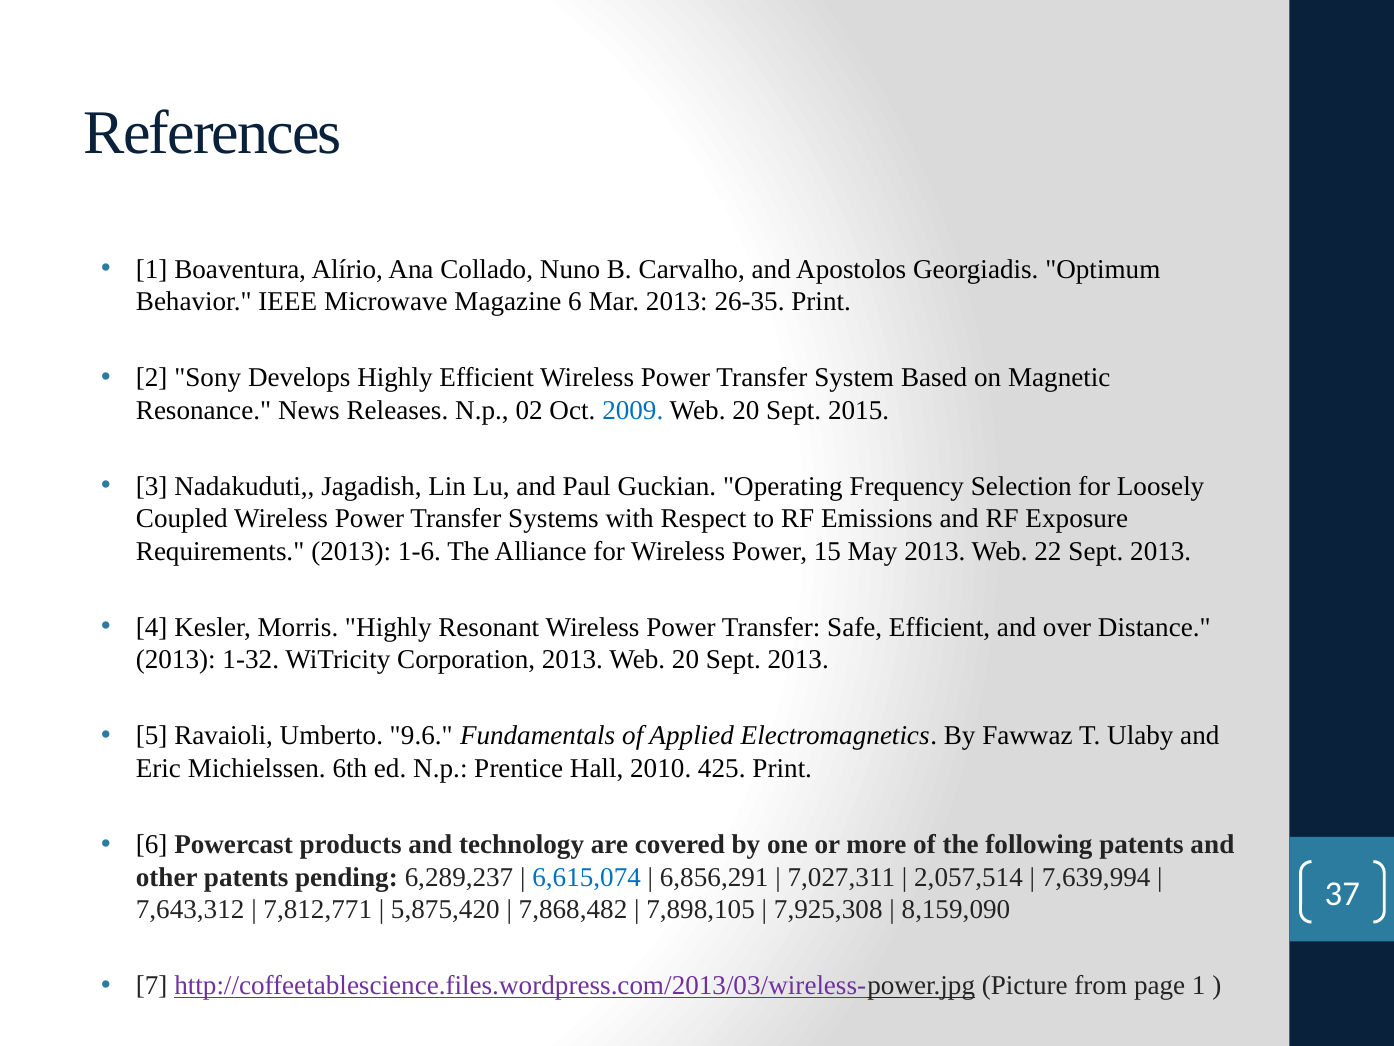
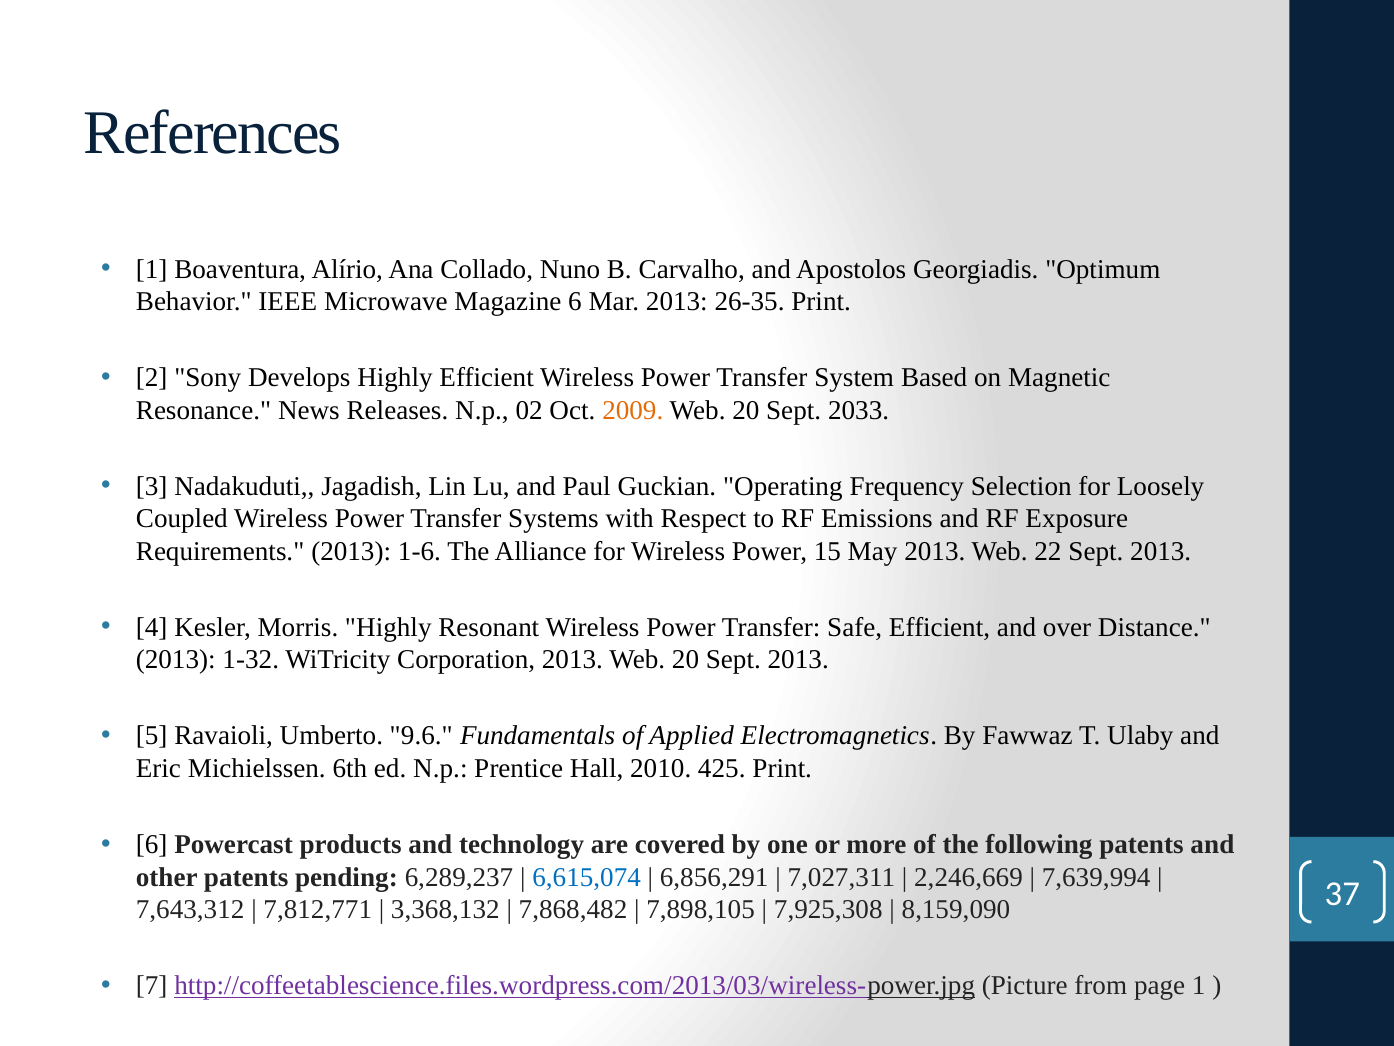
2009 colour: blue -> orange
2015: 2015 -> 2033
2,057,514: 2,057,514 -> 2,246,669
5,875,420: 5,875,420 -> 3,368,132
